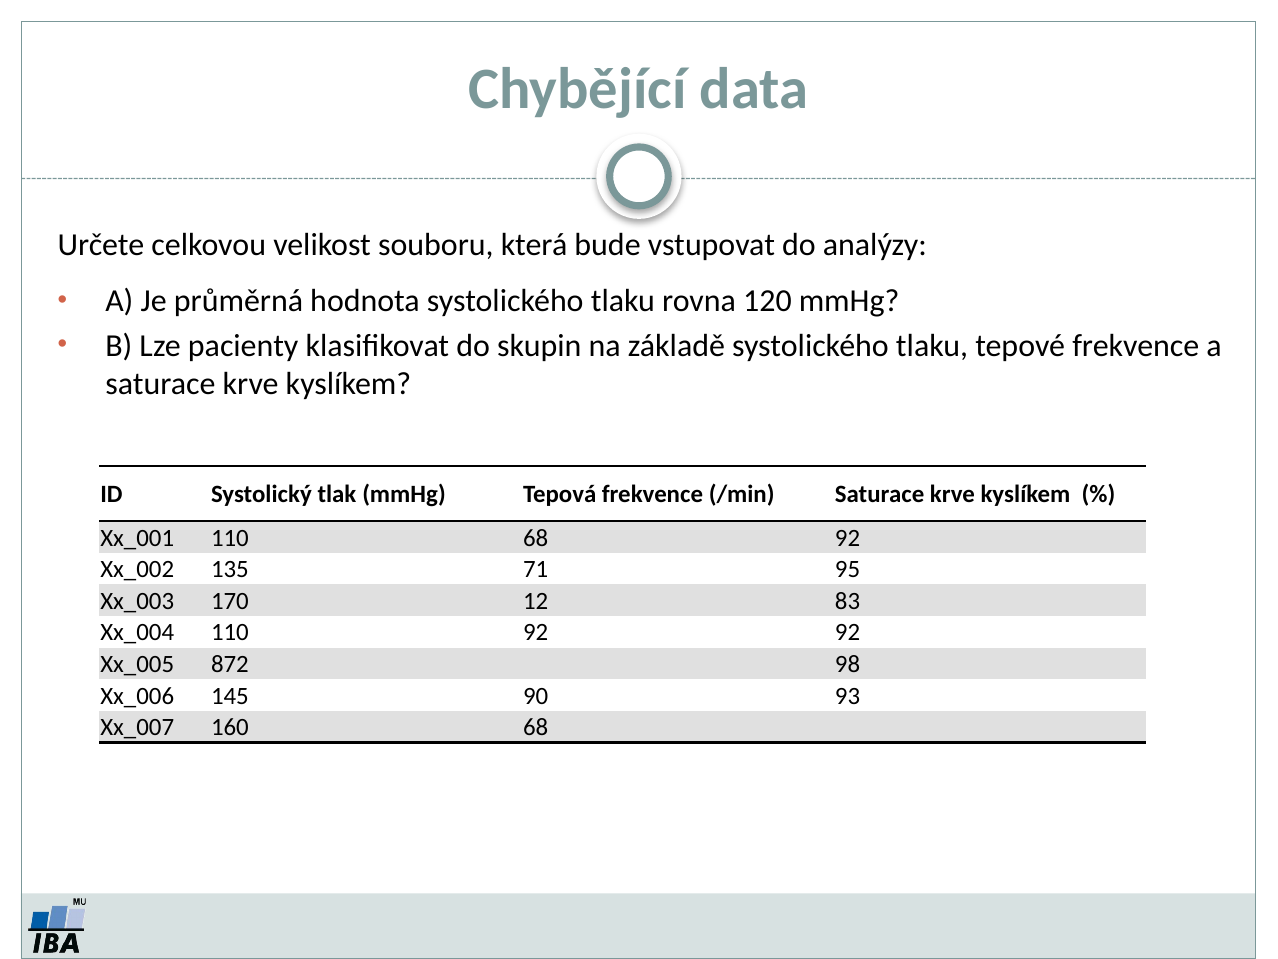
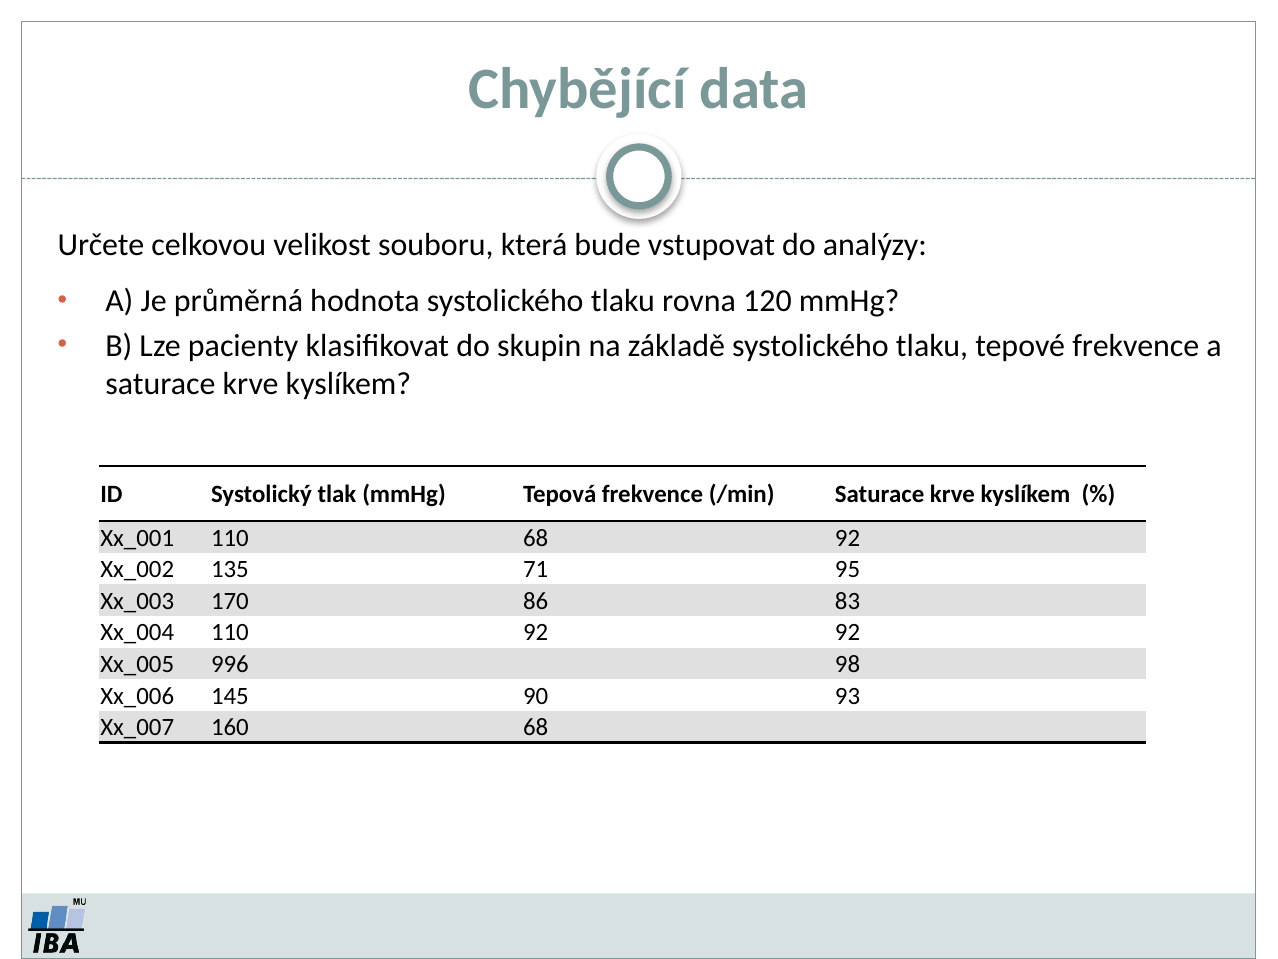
12: 12 -> 86
872: 872 -> 996
